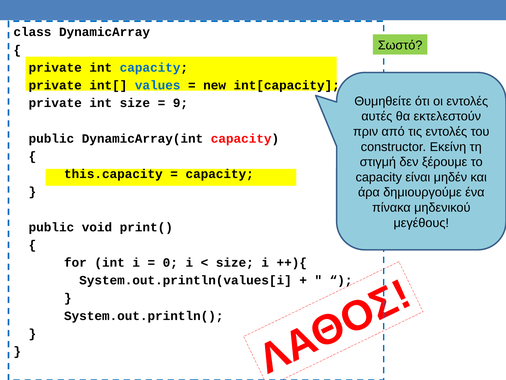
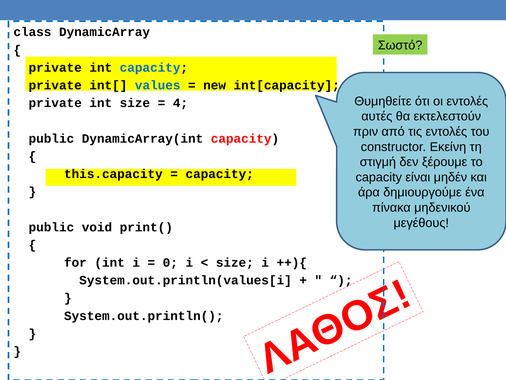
9: 9 -> 4
